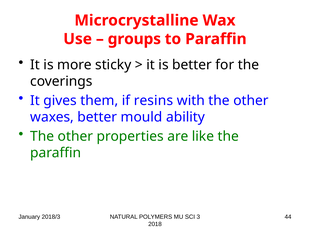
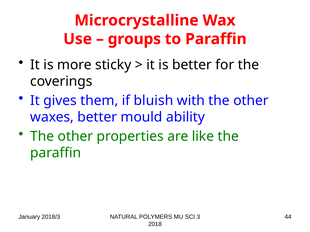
resins: resins -> bluish
